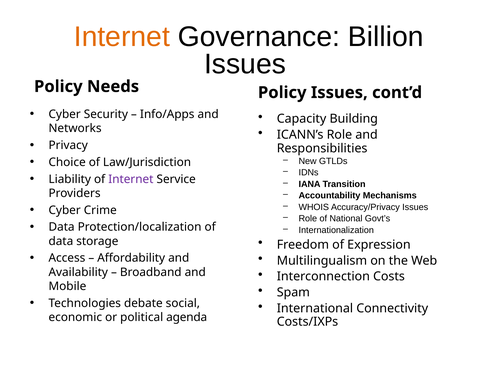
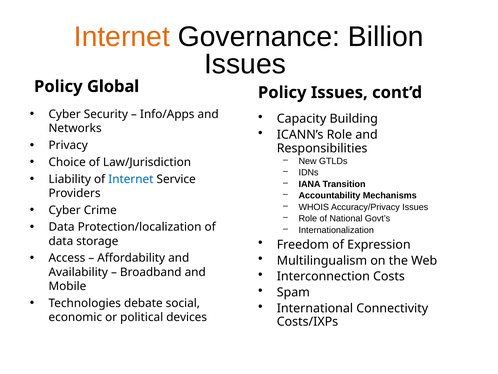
Needs: Needs -> Global
Internet at (131, 179) colour: purple -> blue
agenda: agenda -> devices
